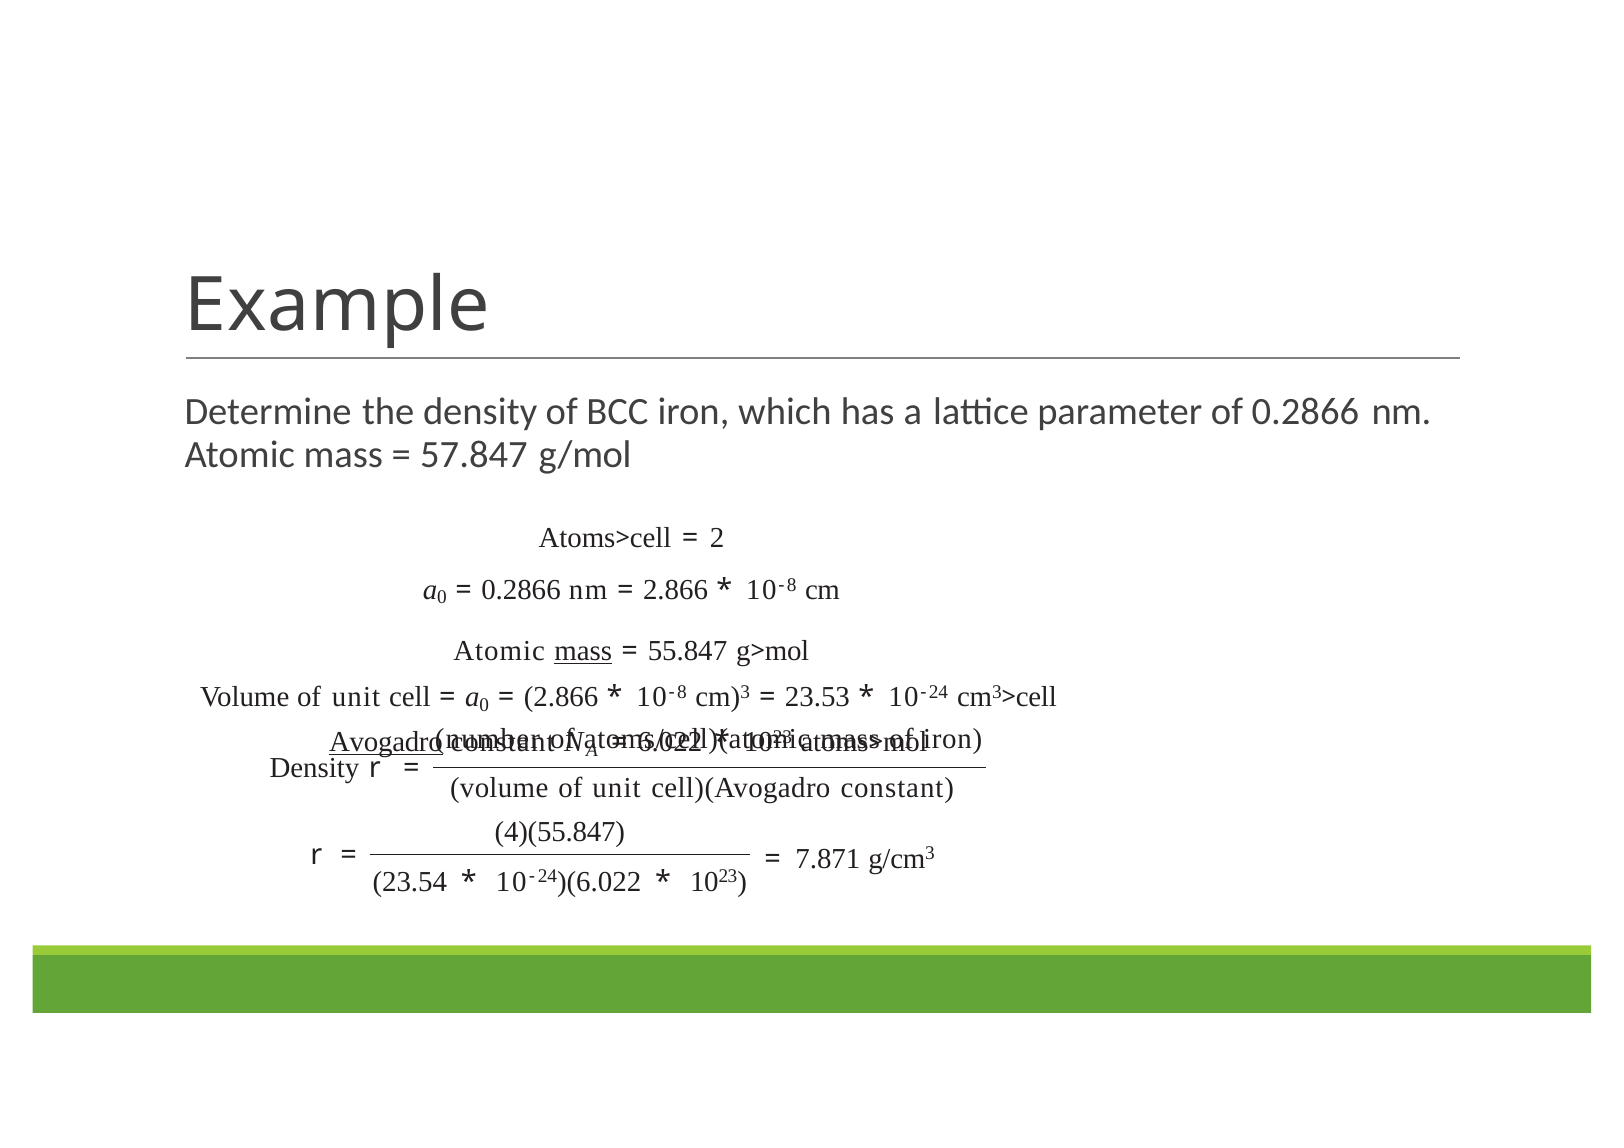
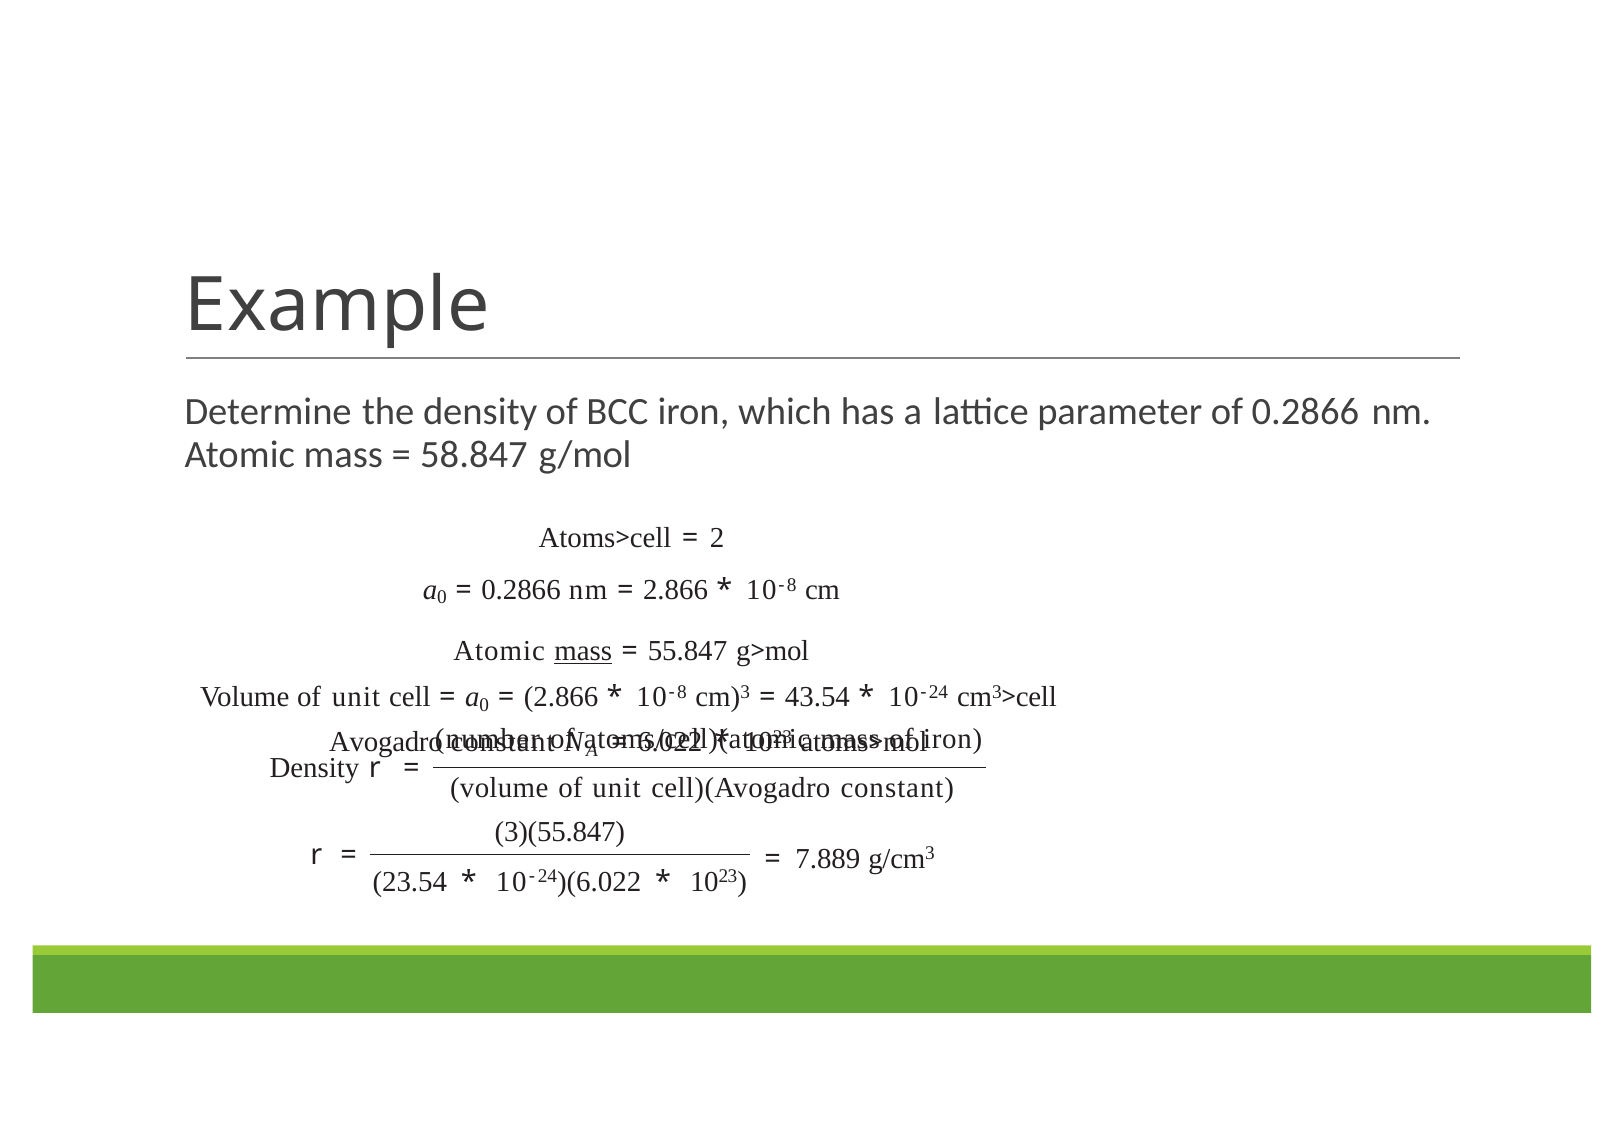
57.847: 57.847 -> 58.847
23.53: 23.53 -> 43.54
Avogadro underline: present -> none
4)(55.847: 4)(55.847 -> 3)(55.847
7.871: 7.871 -> 7.889
